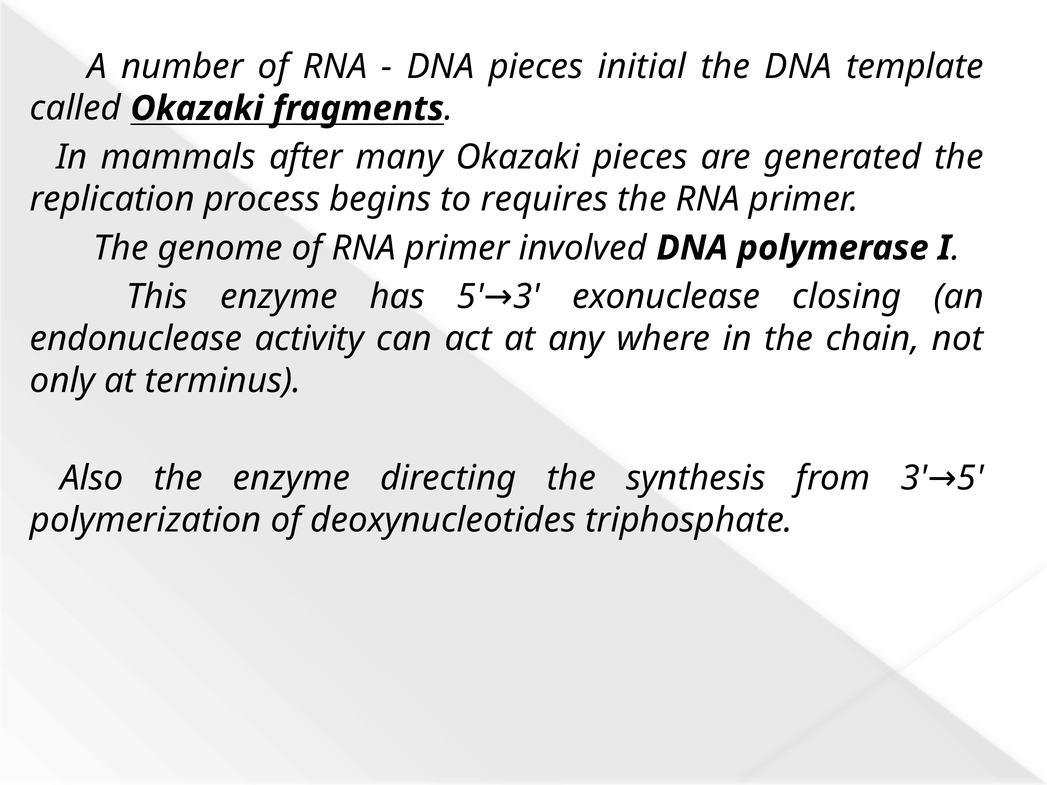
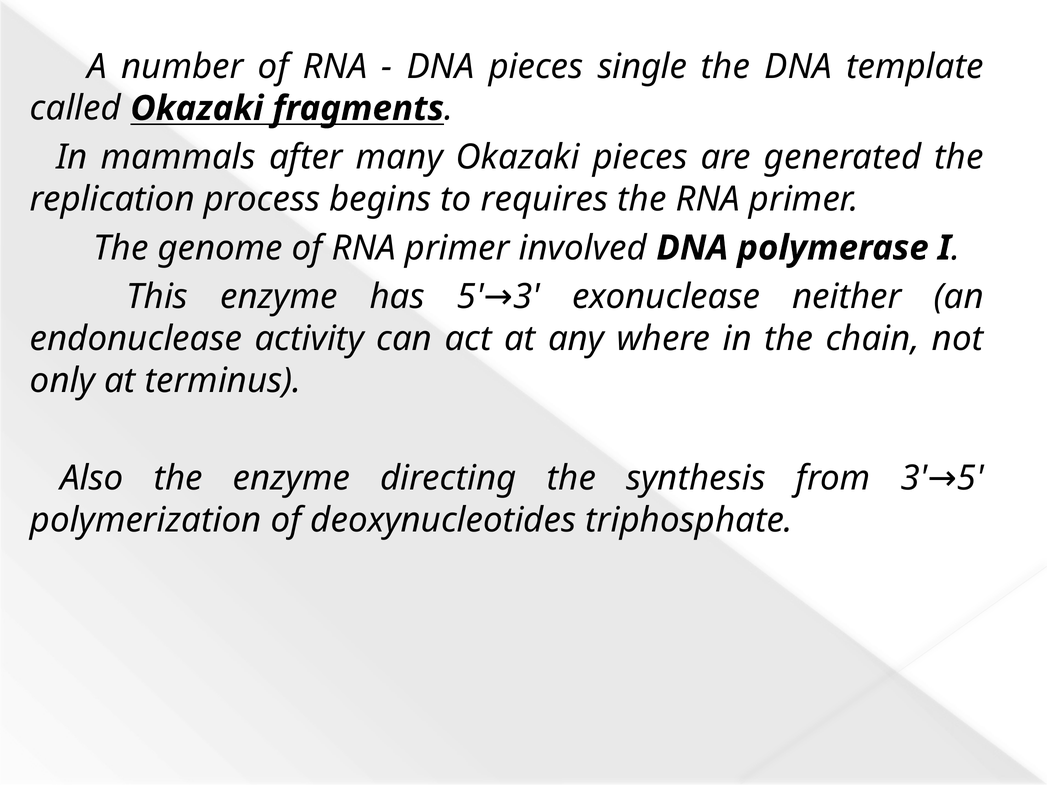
initial: initial -> single
closing: closing -> neither
